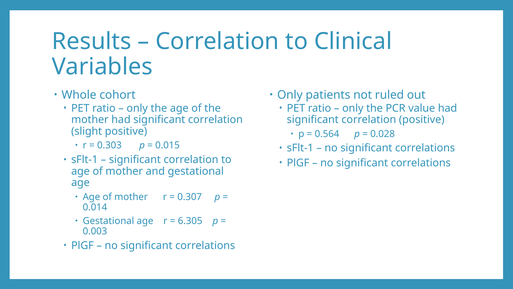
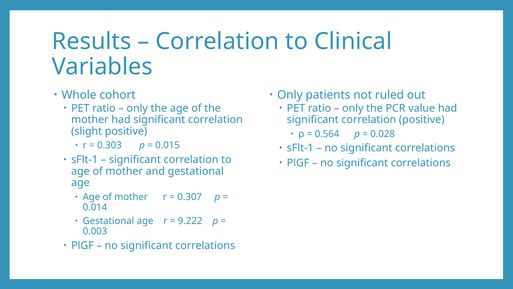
6.305: 6.305 -> 9.222
